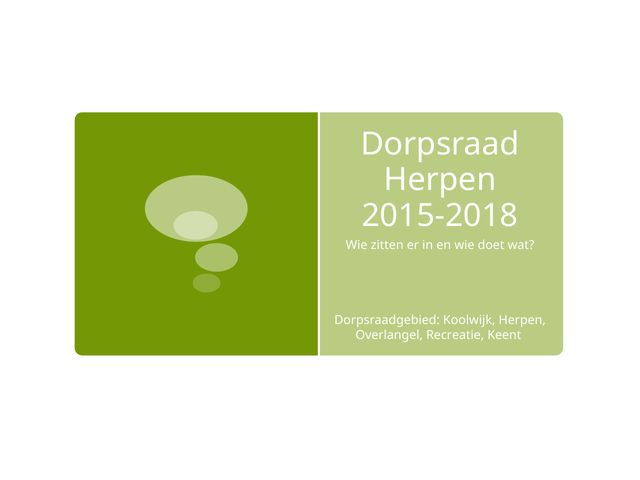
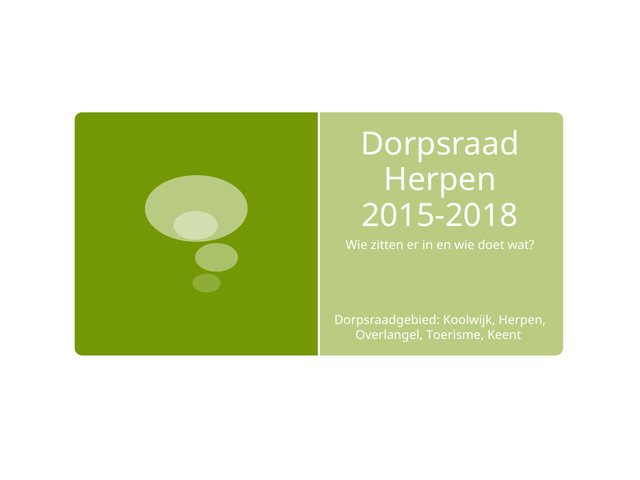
Recreatie: Recreatie -> Toerisme
